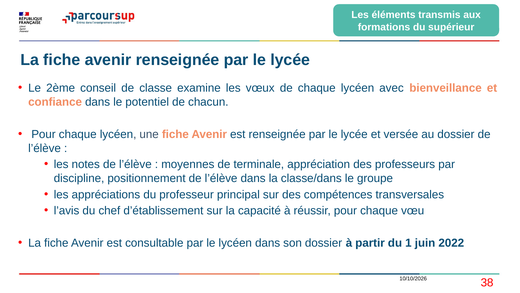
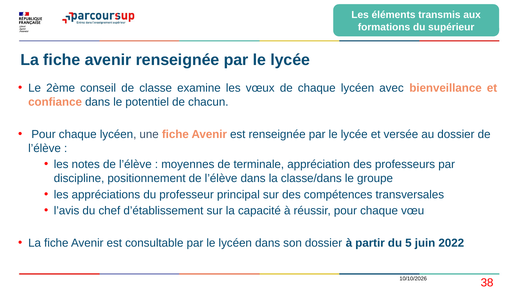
1: 1 -> 5
